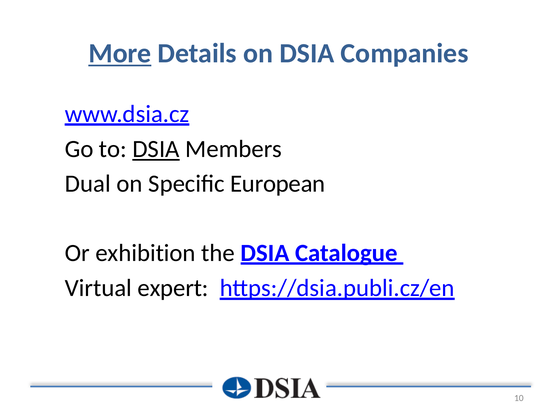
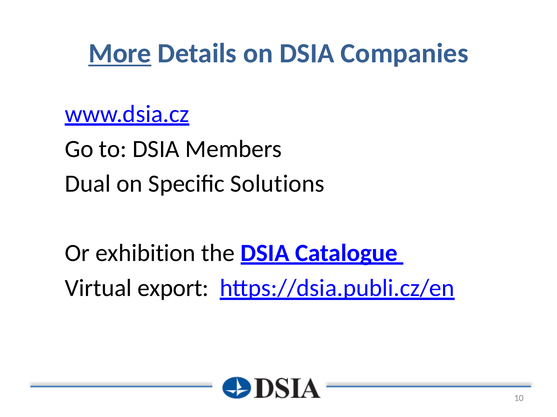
DSIA at (156, 149) underline: present -> none
European: European -> Solutions
expert: expert -> export
